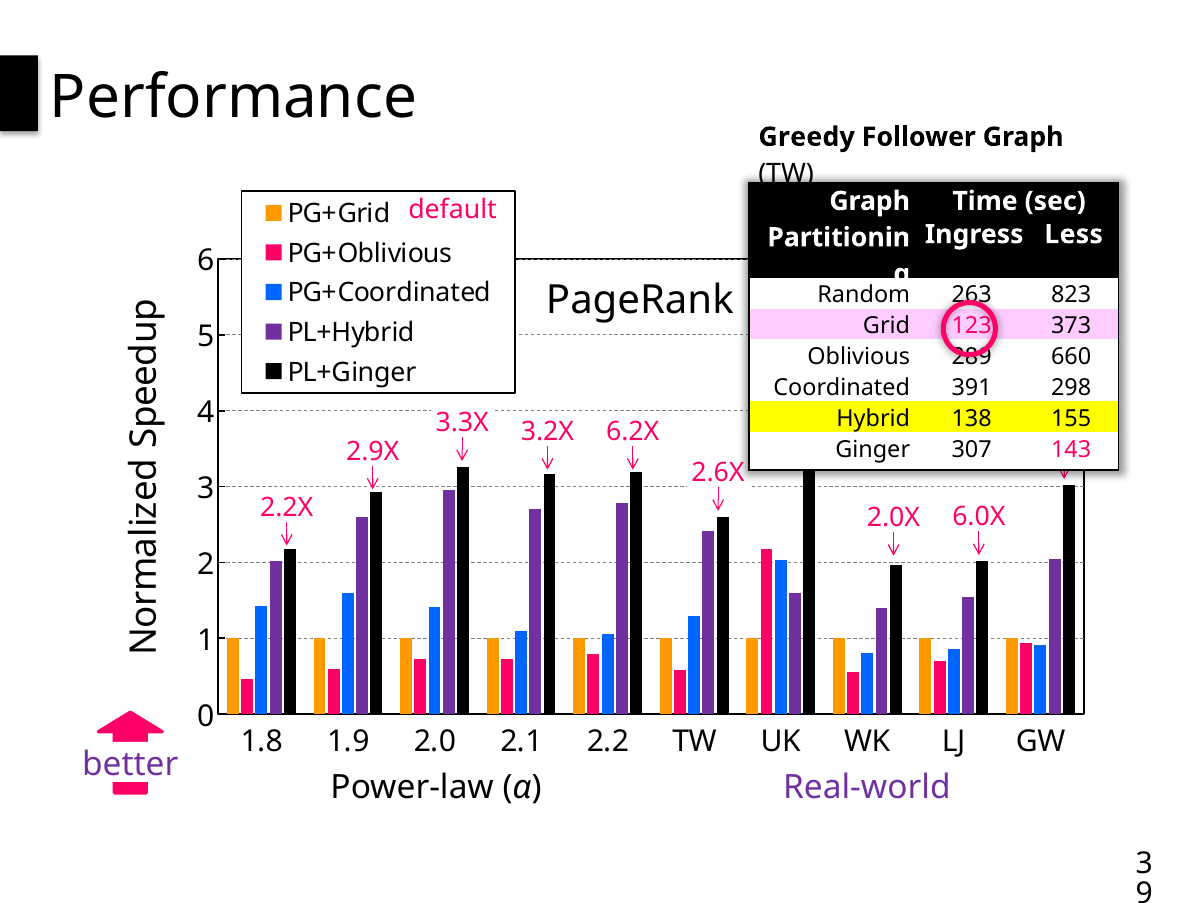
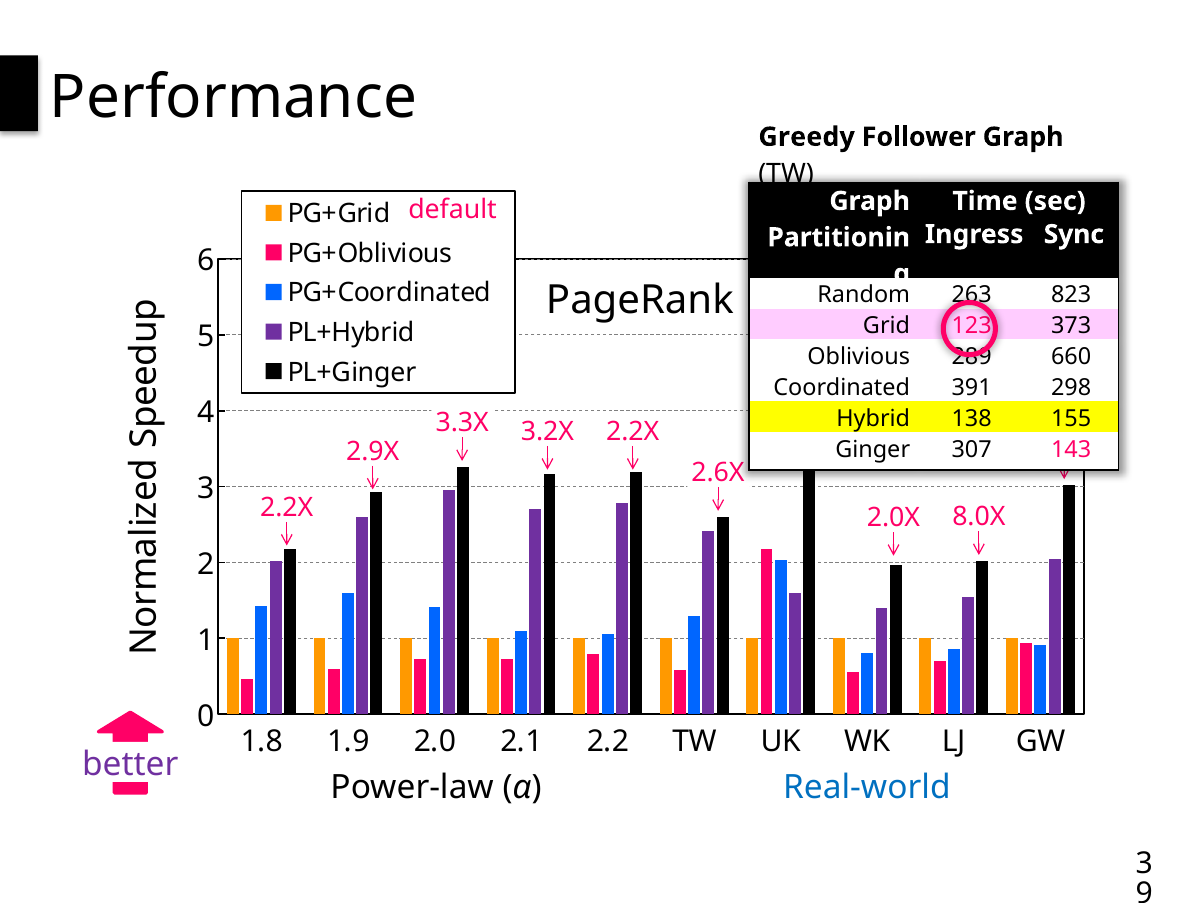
Less: Less -> Sync
3.2X 6.2X: 6.2X -> 2.2X
6.0X: 6.0X -> 8.0X
Real-world colour: purple -> blue
